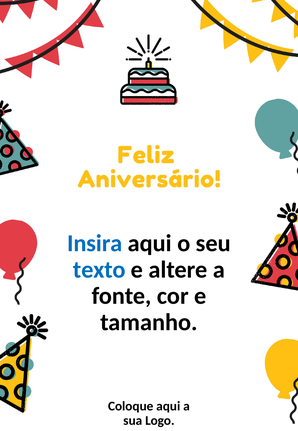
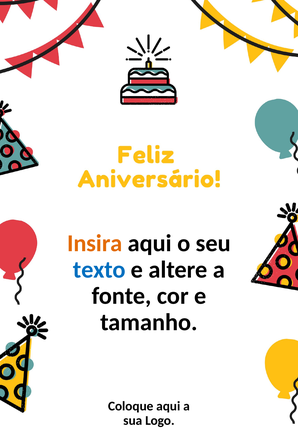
Insira colour: blue -> orange
